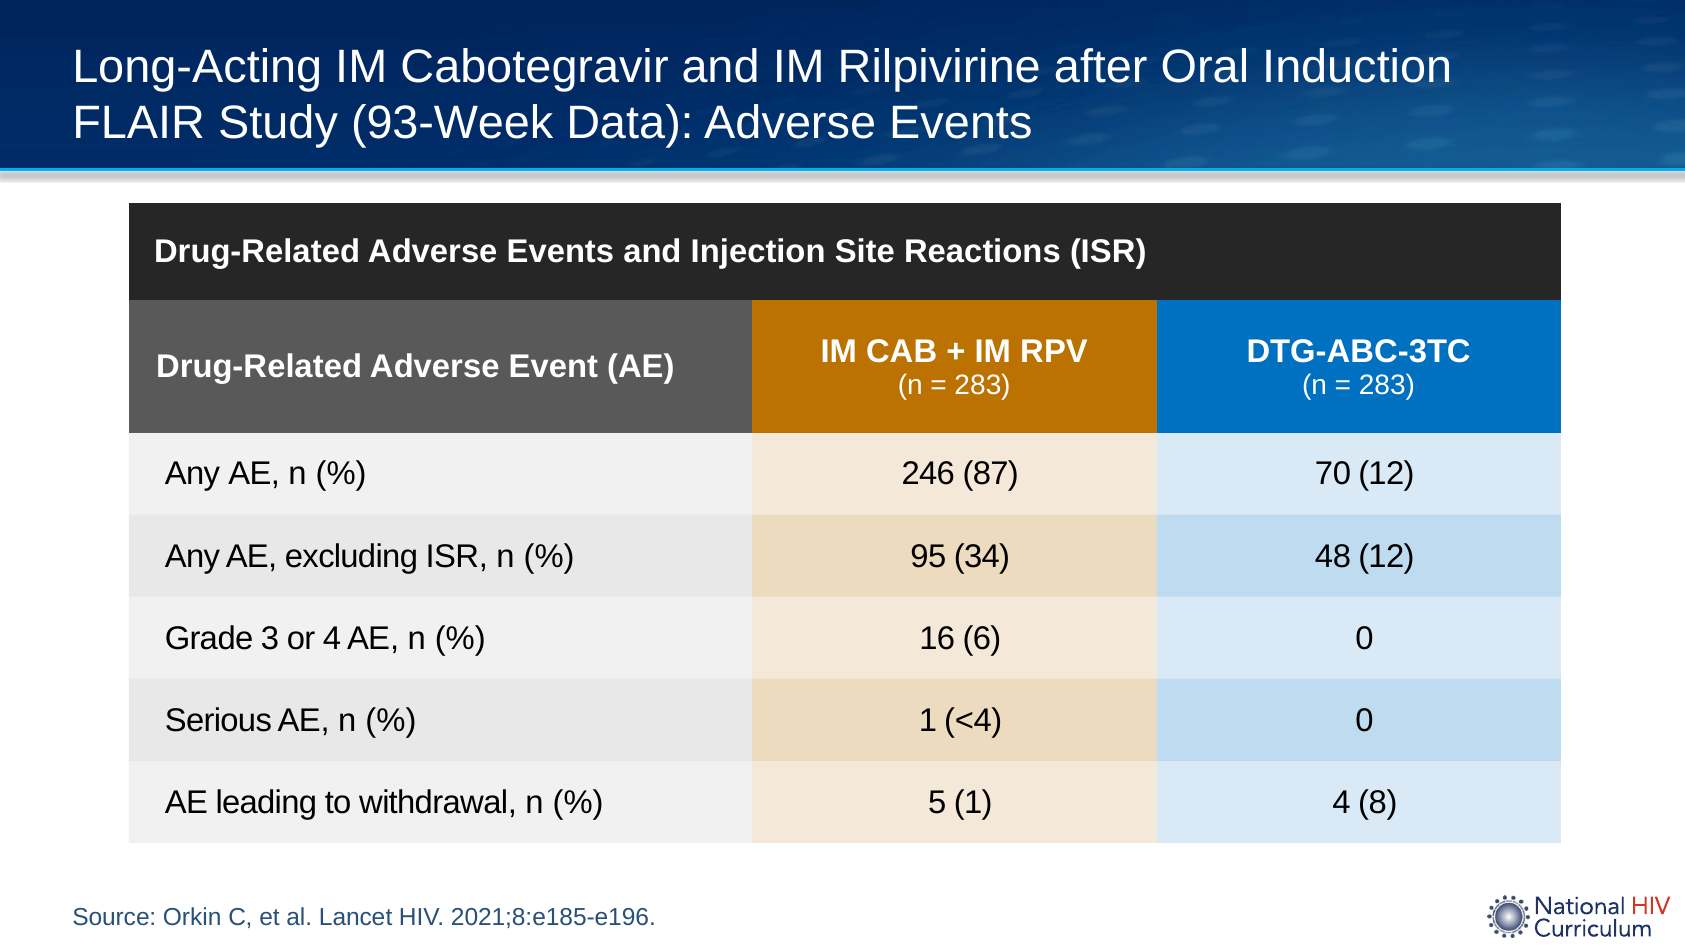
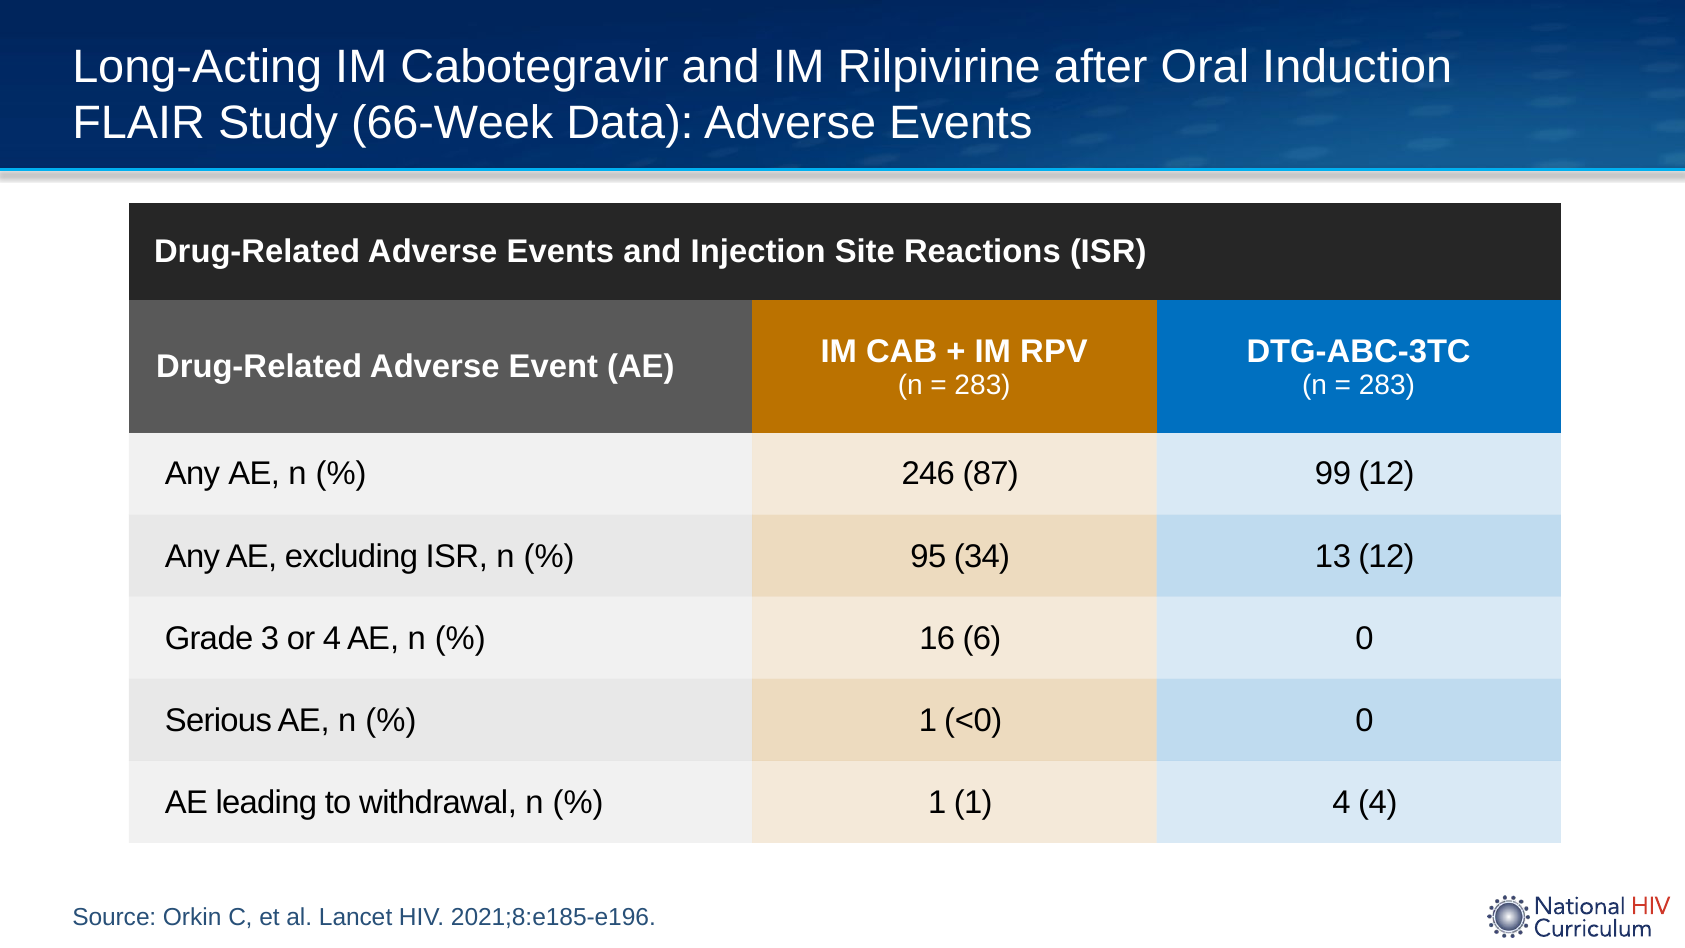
93-Week: 93-Week -> 66-Week
70: 70 -> 99
48: 48 -> 13
<4: <4 -> <0
5 at (937, 802): 5 -> 1
4 8: 8 -> 4
